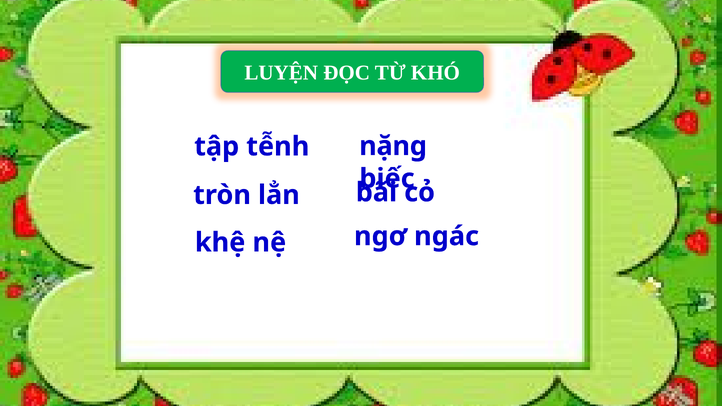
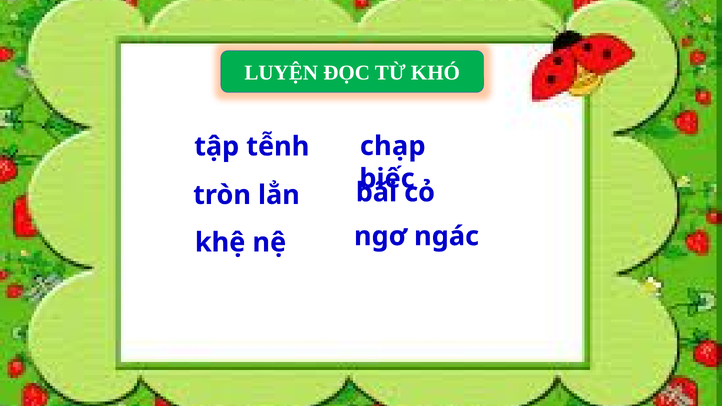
nặng: nặng -> chạp
